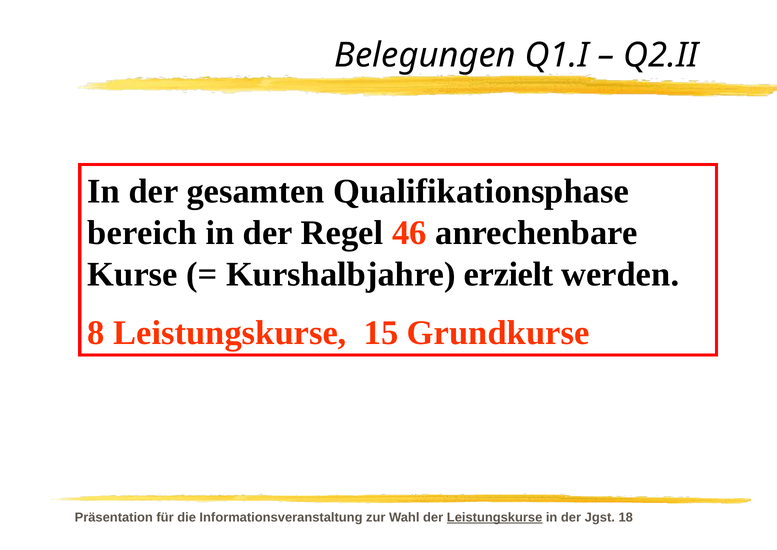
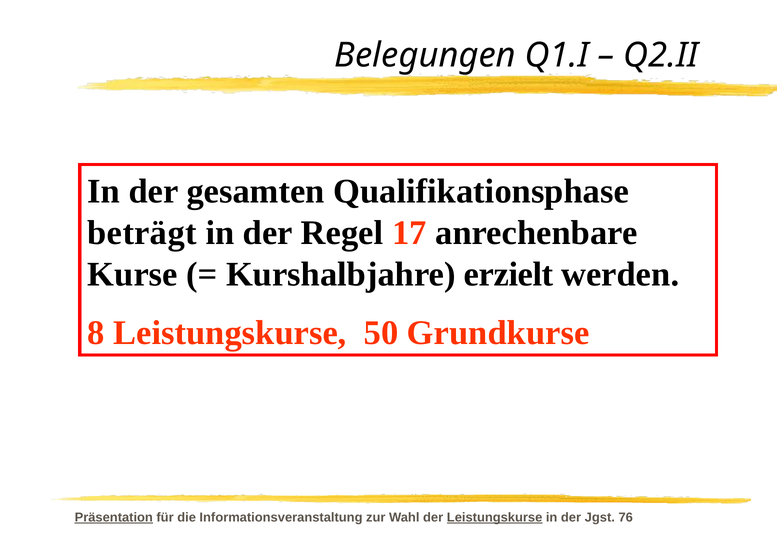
bereich: bereich -> beträgt
46: 46 -> 17
15: 15 -> 50
Präsentation underline: none -> present
18: 18 -> 76
